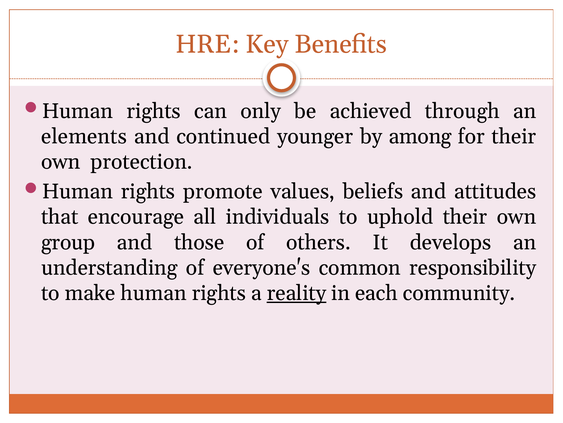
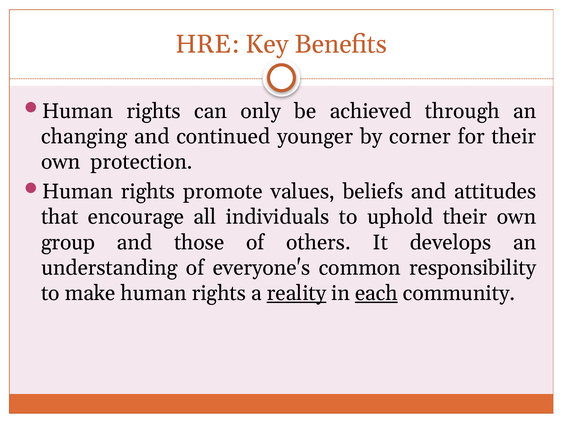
elements: elements -> changing
among: among -> corner
each underline: none -> present
